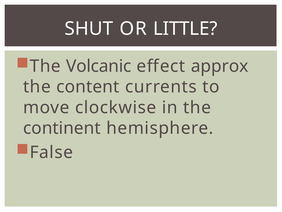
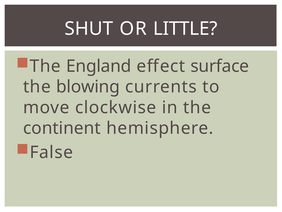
Volcanic: Volcanic -> England
approx: approx -> surface
content: content -> blowing
